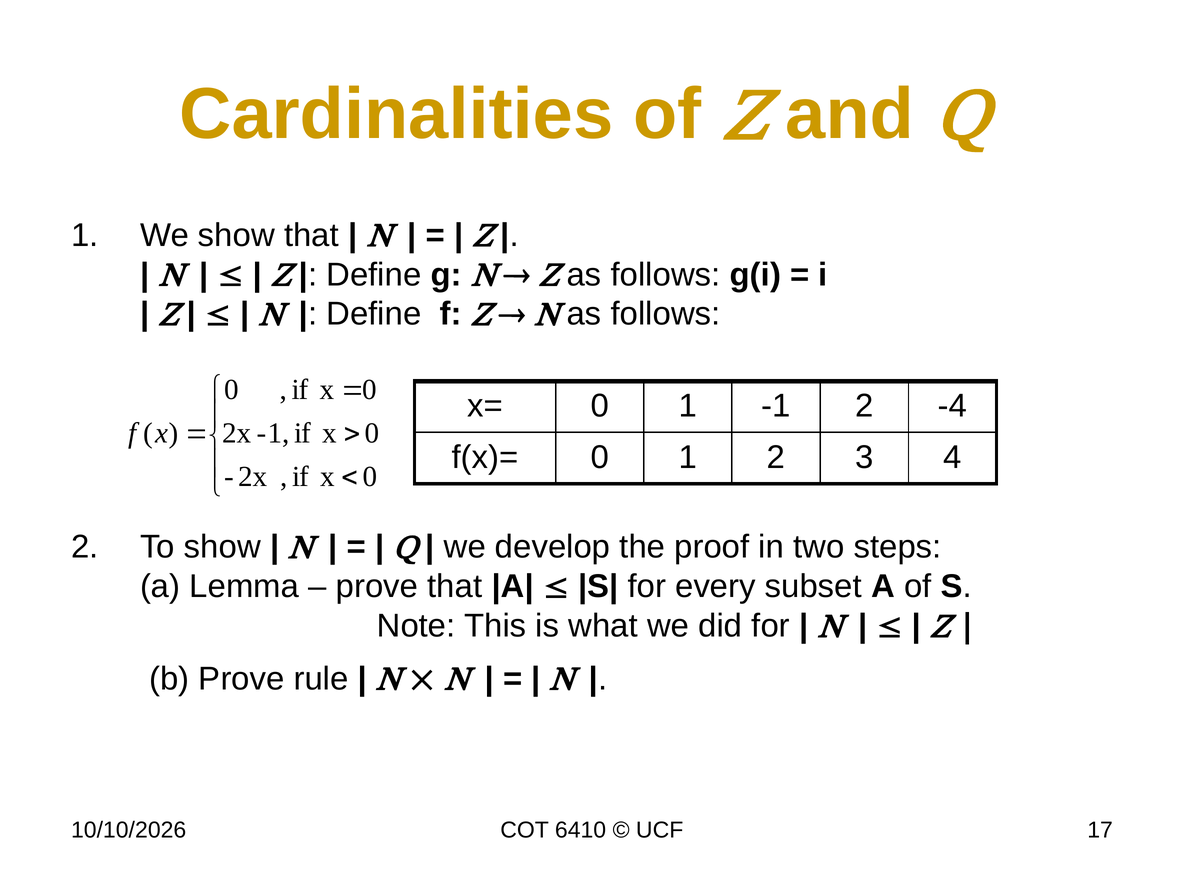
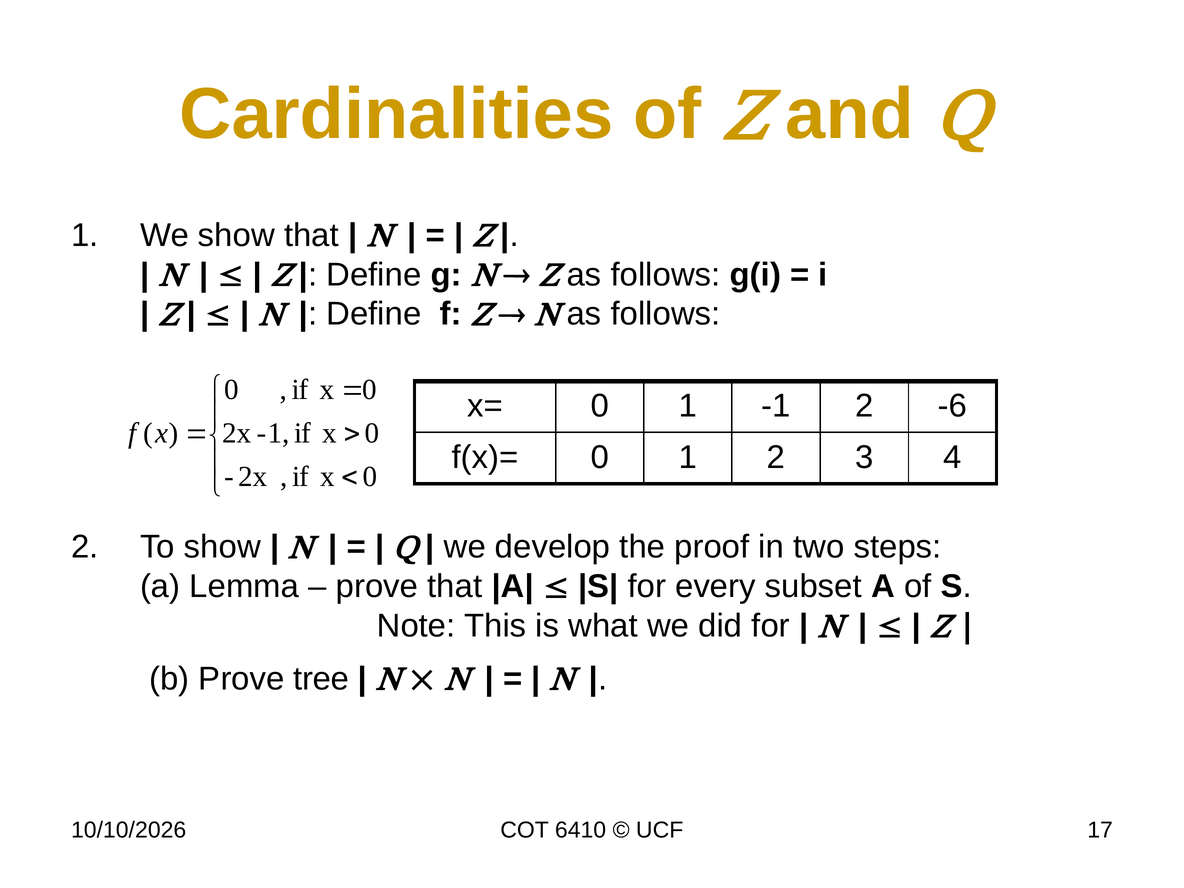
-4: -4 -> -6
rule: rule -> tree
